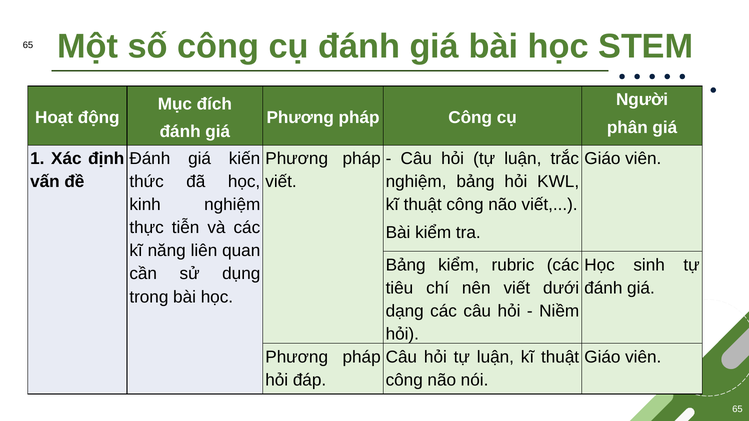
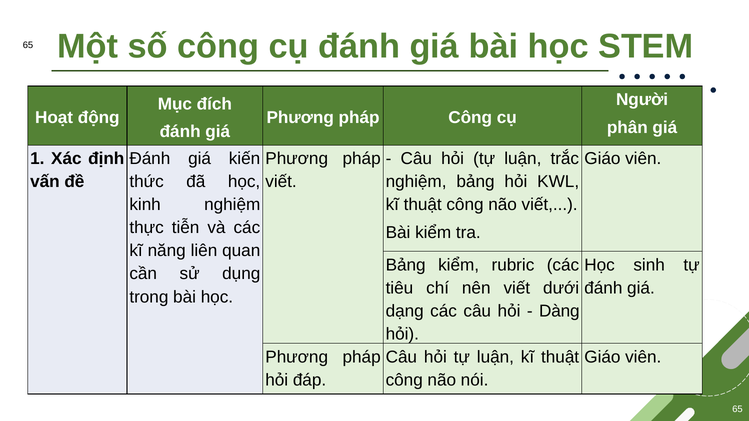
Niềm: Niềm -> Dàng
